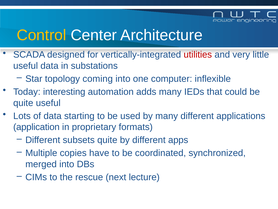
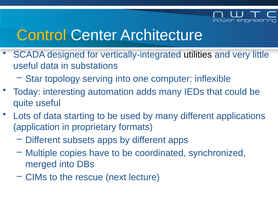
utilities colour: red -> black
coming: coming -> serving
subsets quite: quite -> apps
